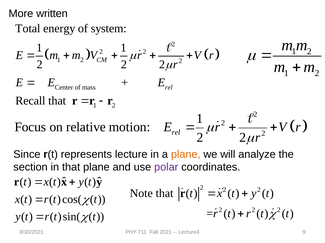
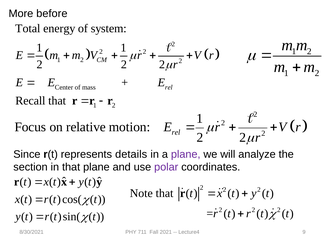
written: written -> before
lecture: lecture -> details
plane at (186, 155) colour: orange -> purple
